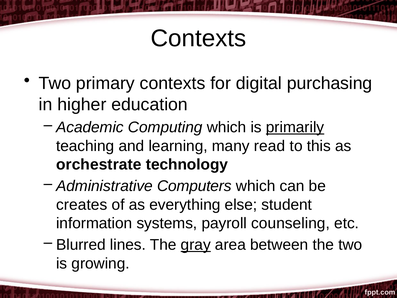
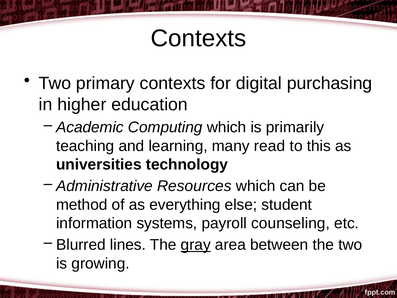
primarily underline: present -> none
orchestrate: orchestrate -> universities
Computers: Computers -> Resources
creates: creates -> method
